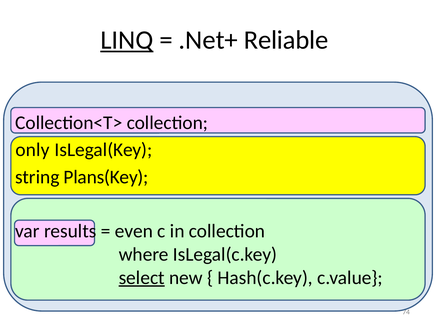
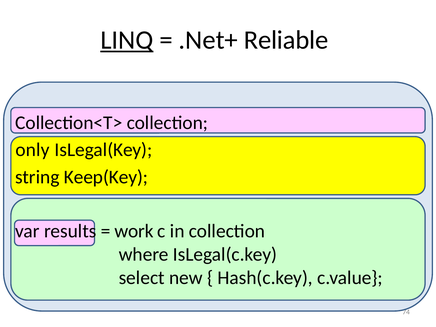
Plans(Key: Plans(Key -> Keep(Key
even: even -> work
select underline: present -> none
